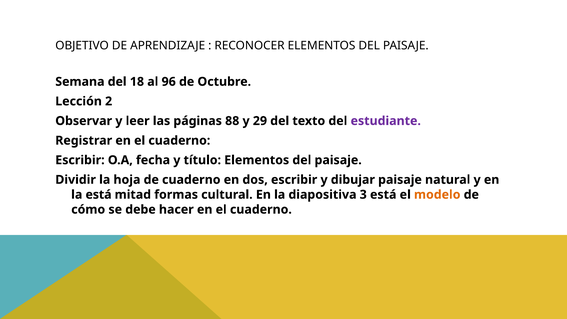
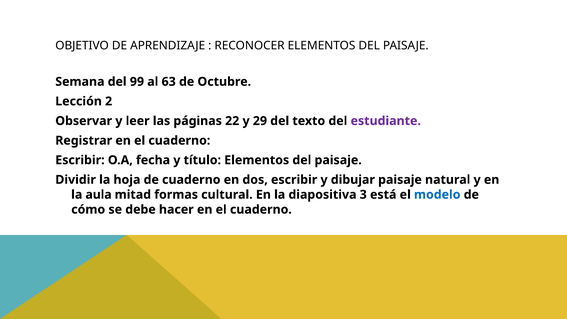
18: 18 -> 99
96: 96 -> 63
88: 88 -> 22
la está: está -> aula
modelo colour: orange -> blue
